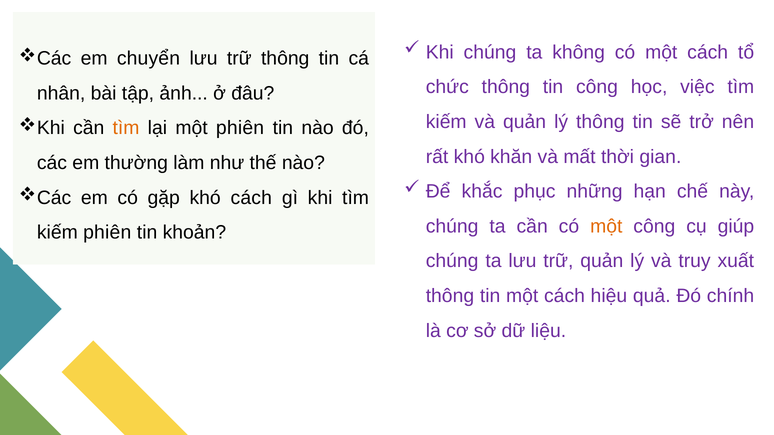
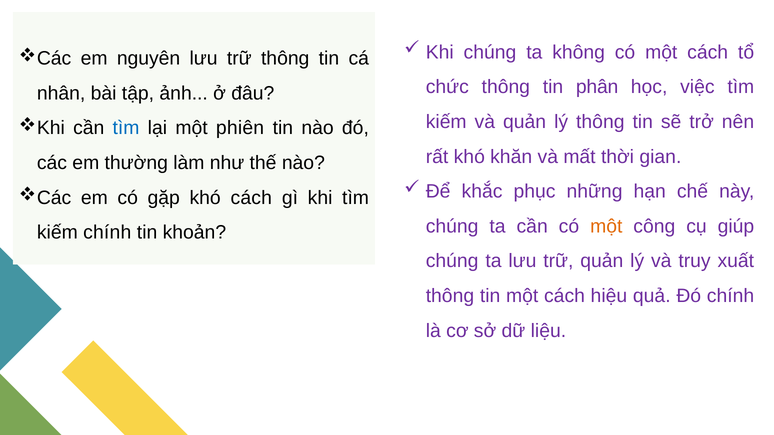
chuyển: chuyển -> nguyên
tin công: công -> phân
tìm at (126, 128) colour: orange -> blue
kiếm phiên: phiên -> chính
